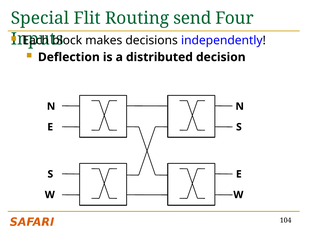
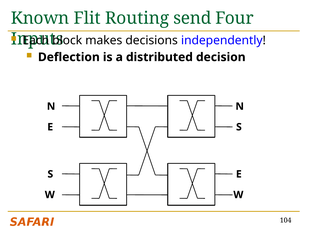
Special: Special -> Known
